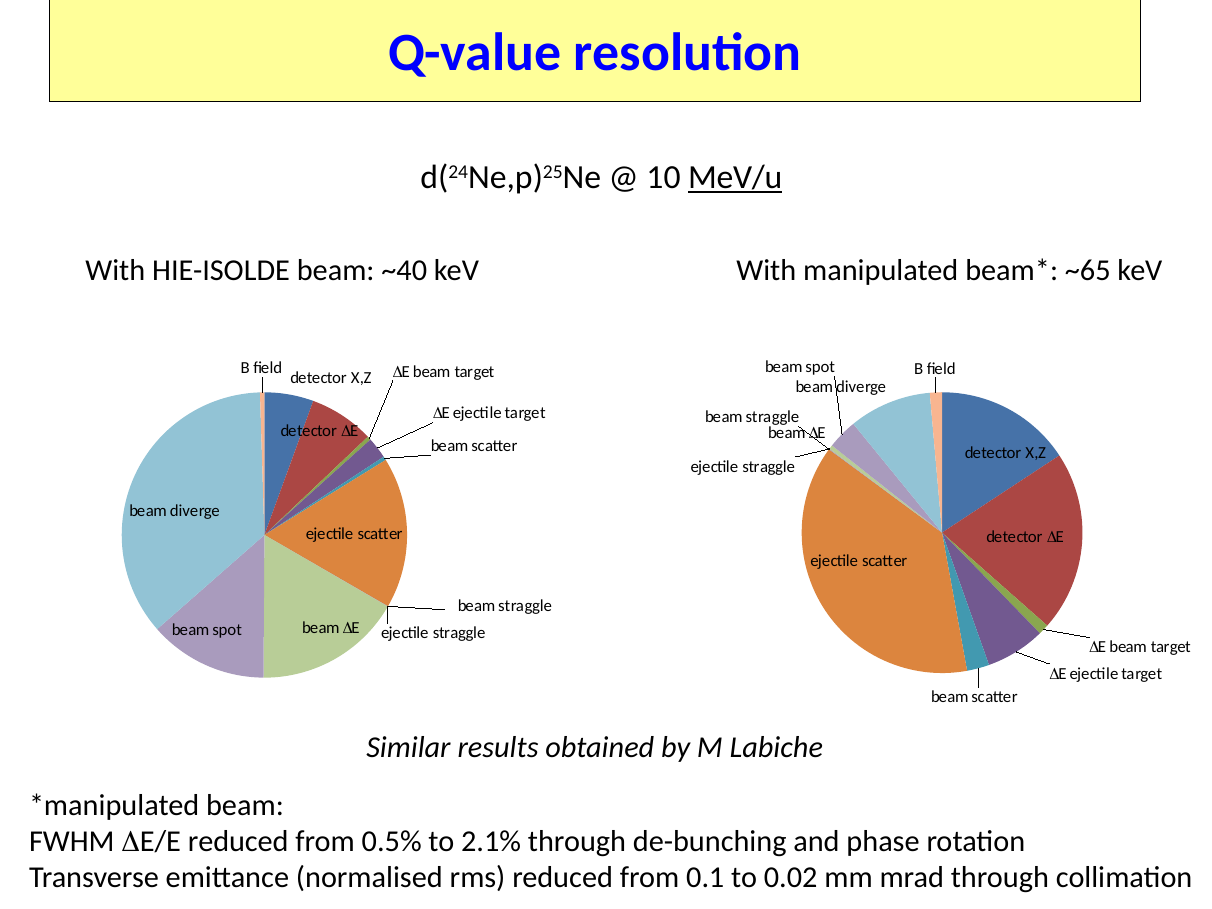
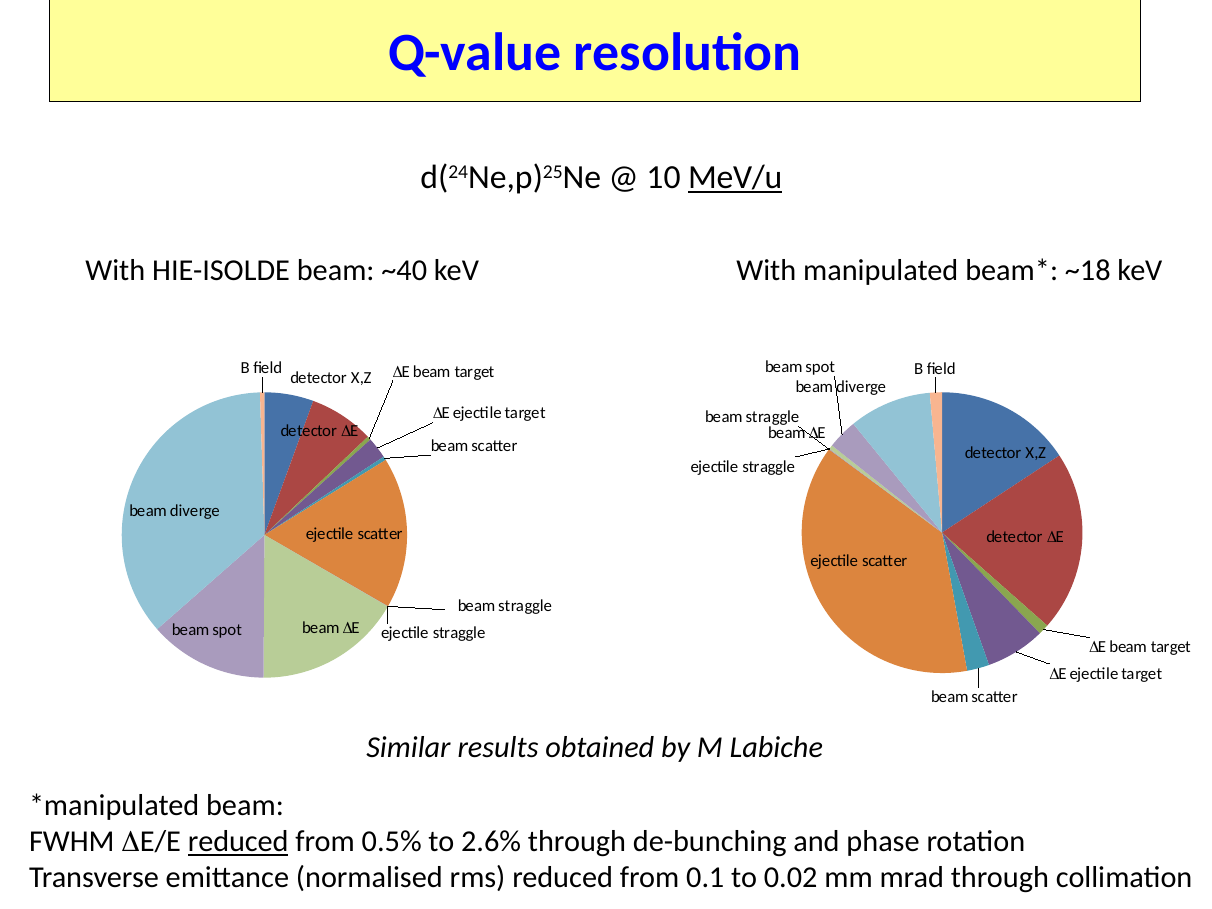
~65: ~65 -> ~18
reduced at (238, 842) underline: none -> present
2.1%: 2.1% -> 2.6%
